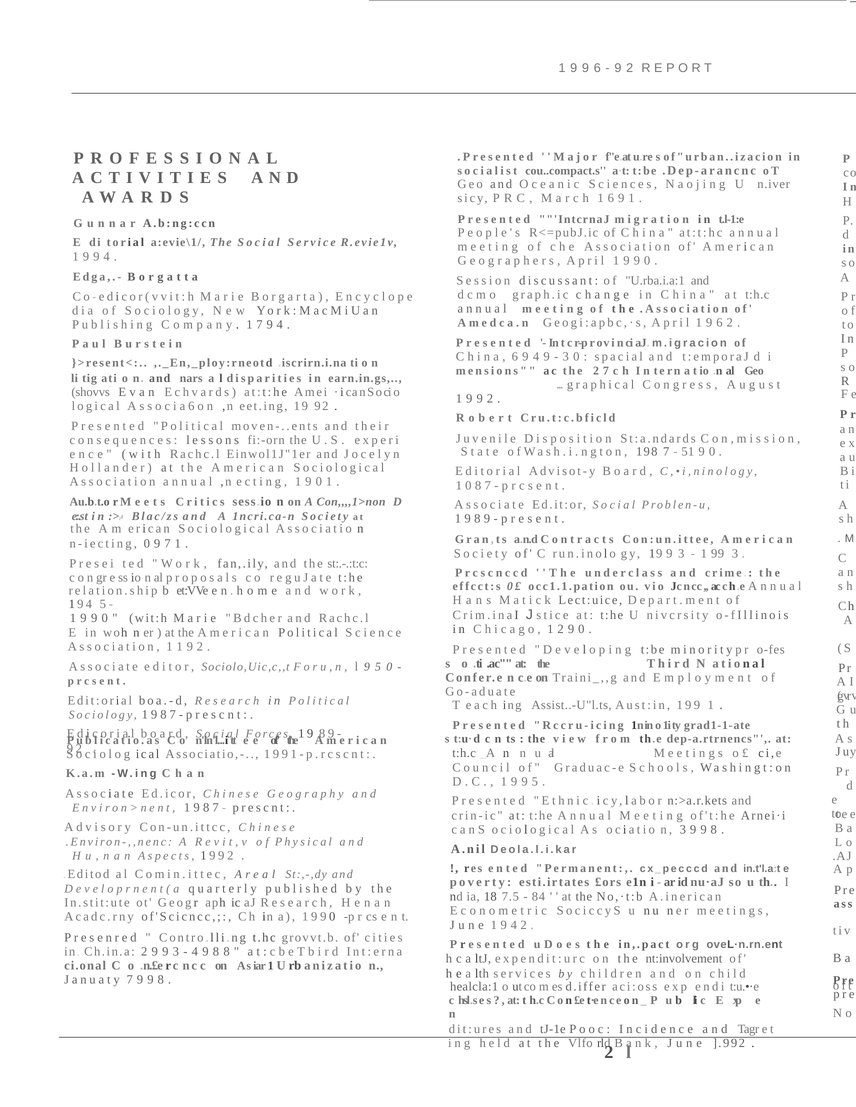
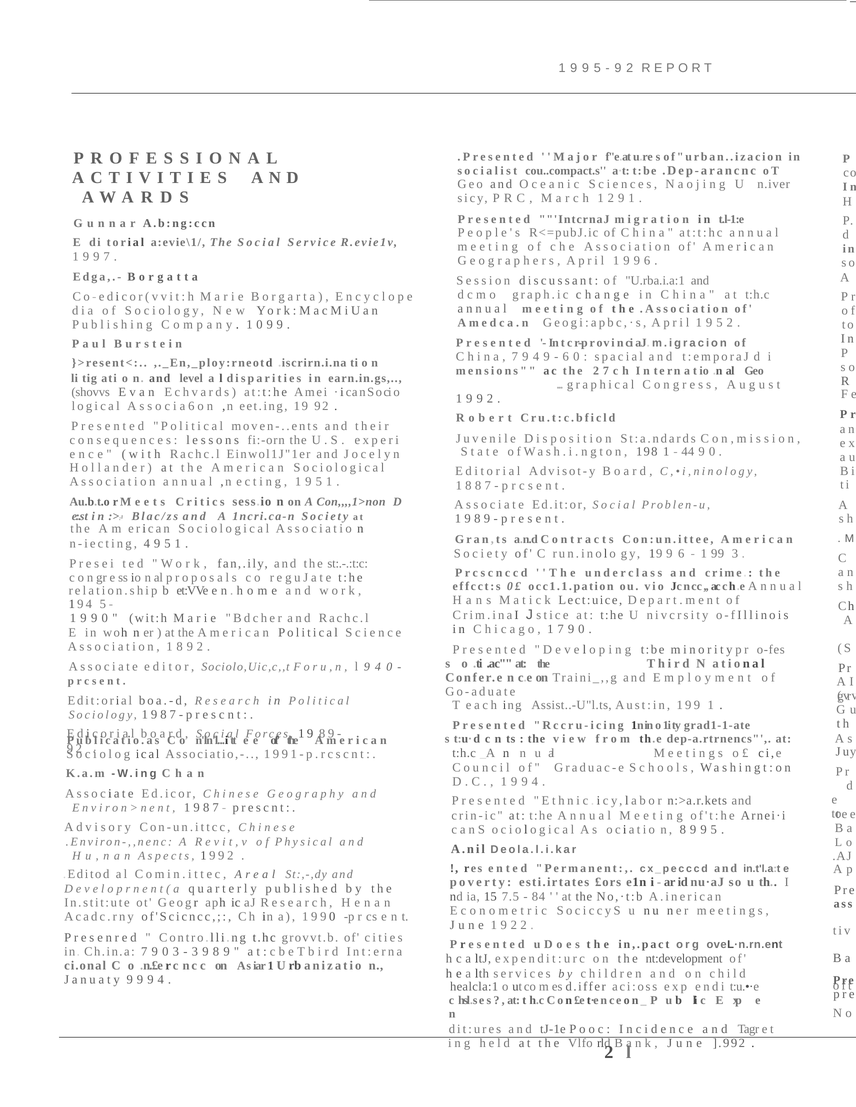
1 9 9 6: 6 -> 5
1 6: 6 -> 2
9 9 4: 4 -> 7
0 at (647, 261): 0 -> 6
April 1 9 6: 6 -> 5
1 7: 7 -> 0
4 at (280, 325): 4 -> 9
6 at (515, 357): 6 -> 7
3 at (566, 357): 3 -> 6
nars: nars -> level
198 7: 7 -> 1
51: 51 -> 44
ecting 1 9 0: 0 -> 5
0 at (468, 486): 0 -> 8
n-iecting 0: 0 -> 4
7 at (167, 544): 7 -> 5
19 9 3: 3 -> 6
1 2: 2 -> 7
Association 1 1: 1 -> 8
l 9 5: 5 -> 4
1 9 9 5: 5 -> 4
n 3: 3 -> 8
8 at (714, 830): 8 -> 5
18: 18 -> 15
1 9 4: 4 -> 2
Ch.in.a 2: 2 -> 7
9 at (165, 952): 9 -> 0
4 at (195, 952): 4 -> 3
8 at (227, 952): 8 -> 9
nt:involvement: nt:involvement -> nt:development
Januaty 7: 7 -> 9
8 at (161, 980): 8 -> 4
